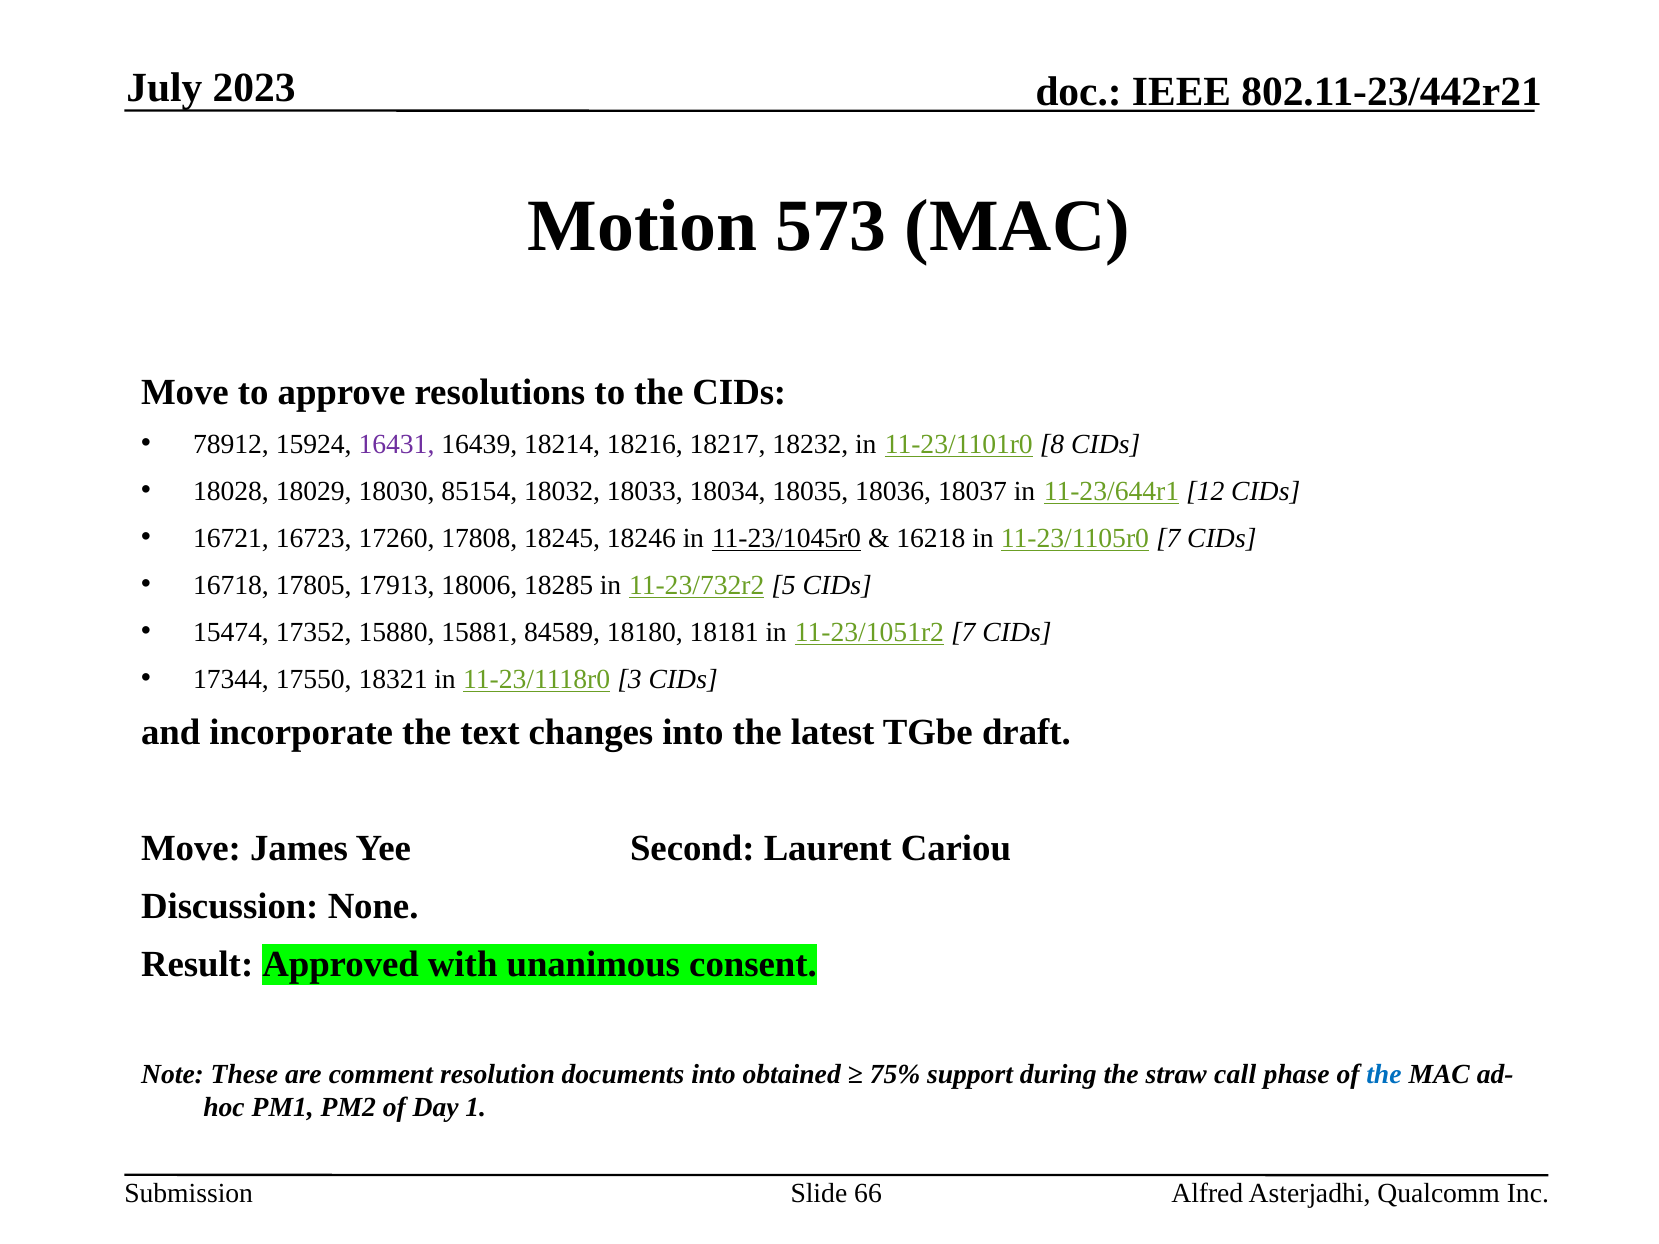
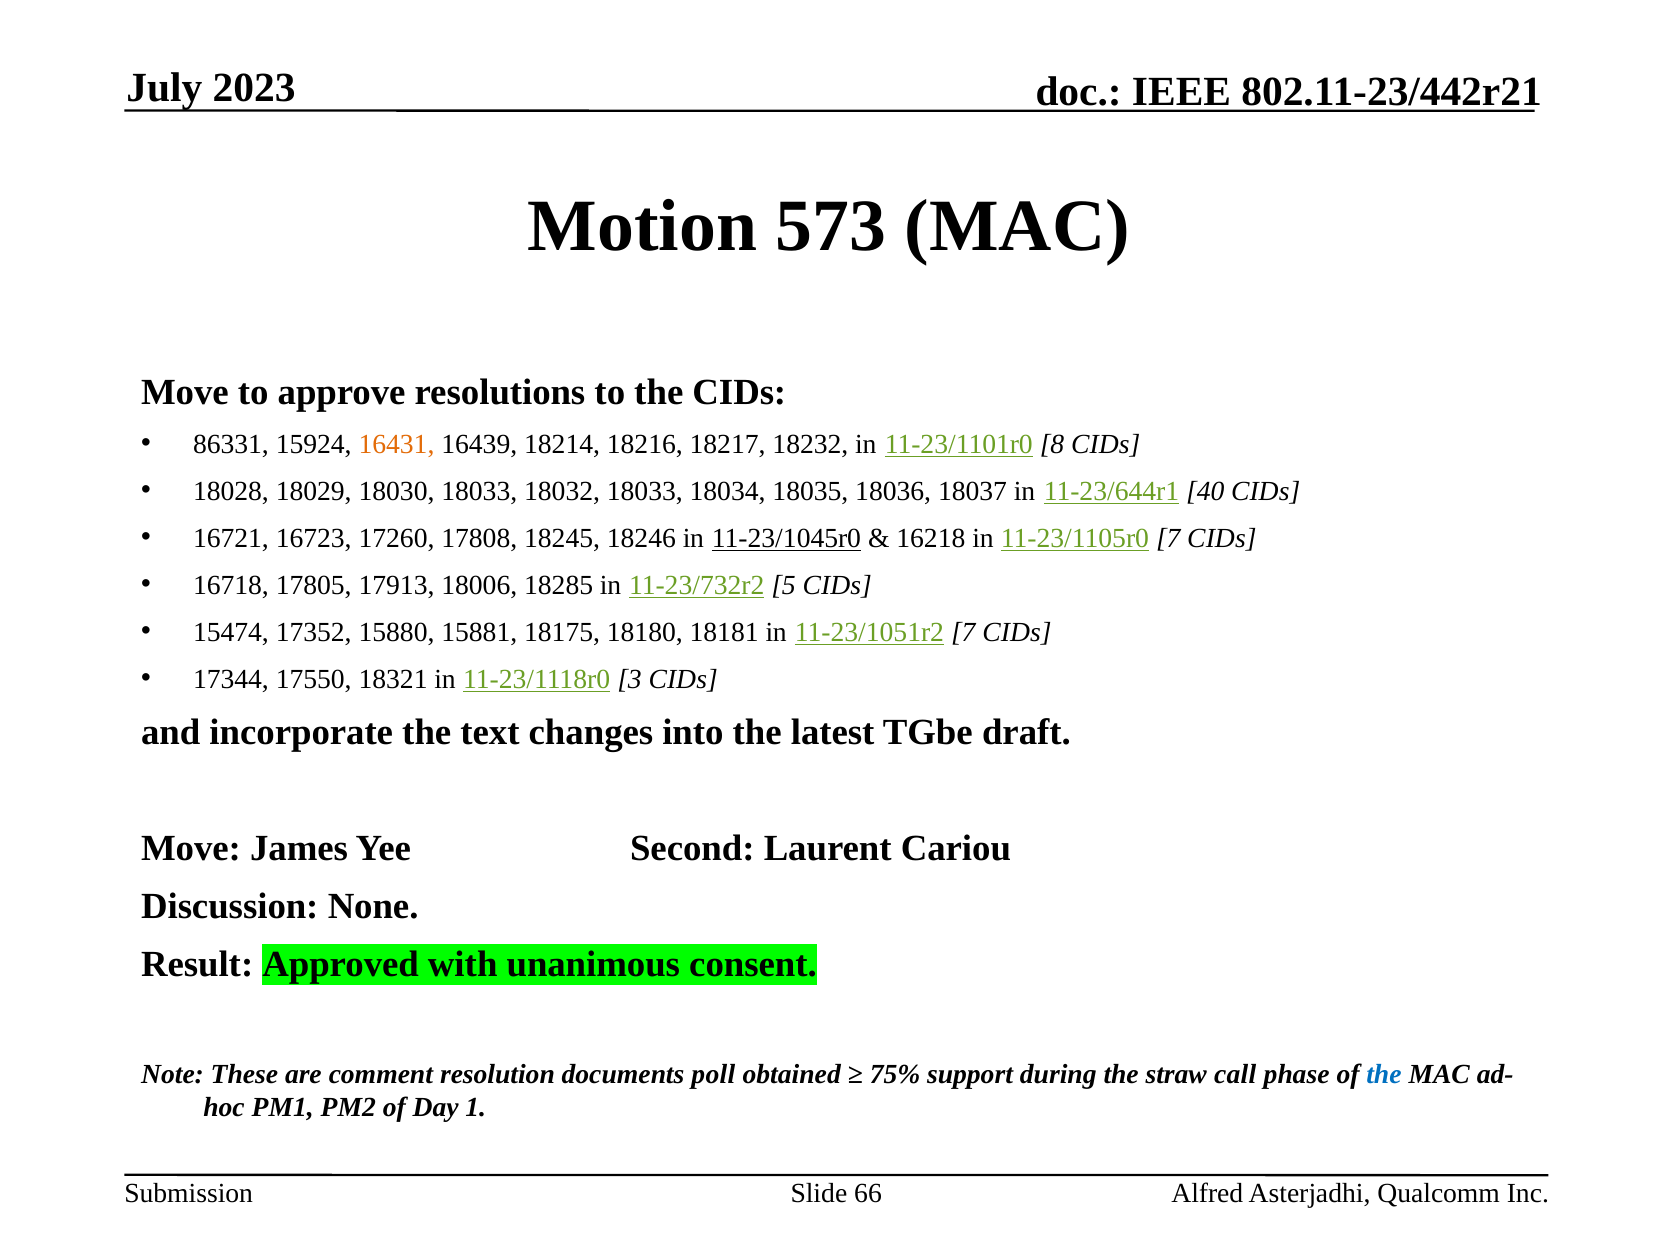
78912: 78912 -> 86331
16431 colour: purple -> orange
18030 85154: 85154 -> 18033
12: 12 -> 40
84589: 84589 -> 18175
documents into: into -> poll
